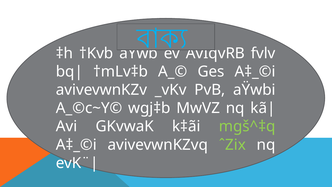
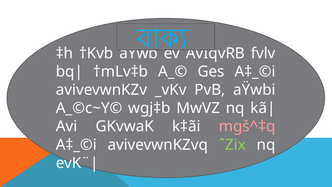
mgš^‡q colour: light green -> pink
